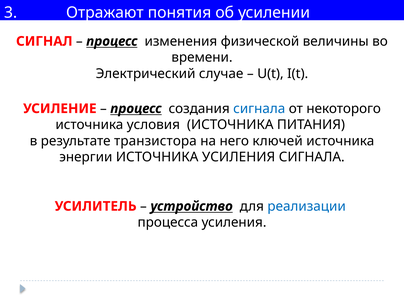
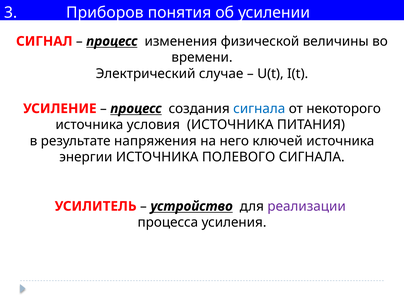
Отражают: Отражают -> Приборов
транзистора: транзистора -> напряжения
ИСТОЧНИКА УСИЛЕНИЯ: УСИЛЕНИЯ -> ПОЛЕВОГО
реализации colour: blue -> purple
